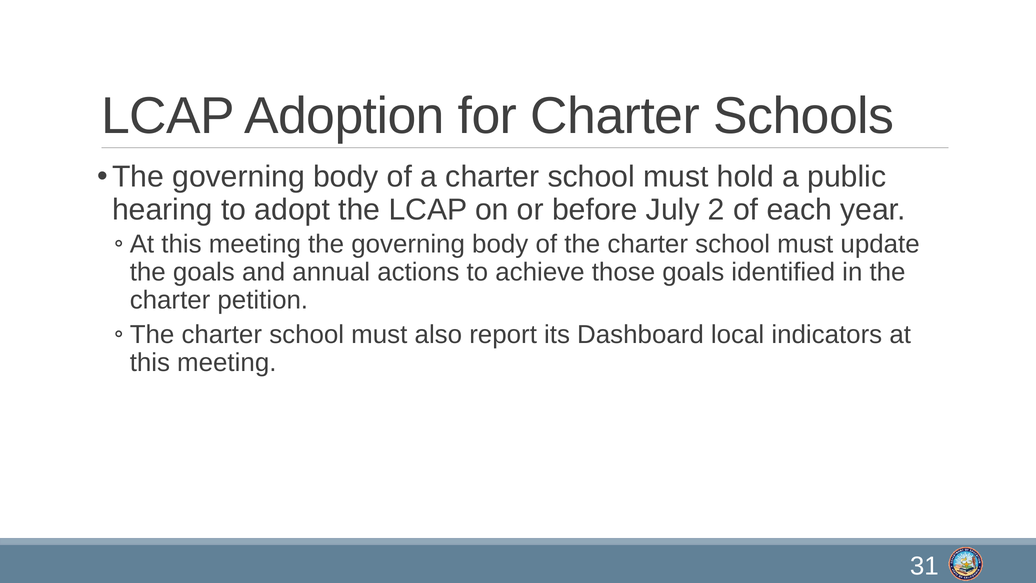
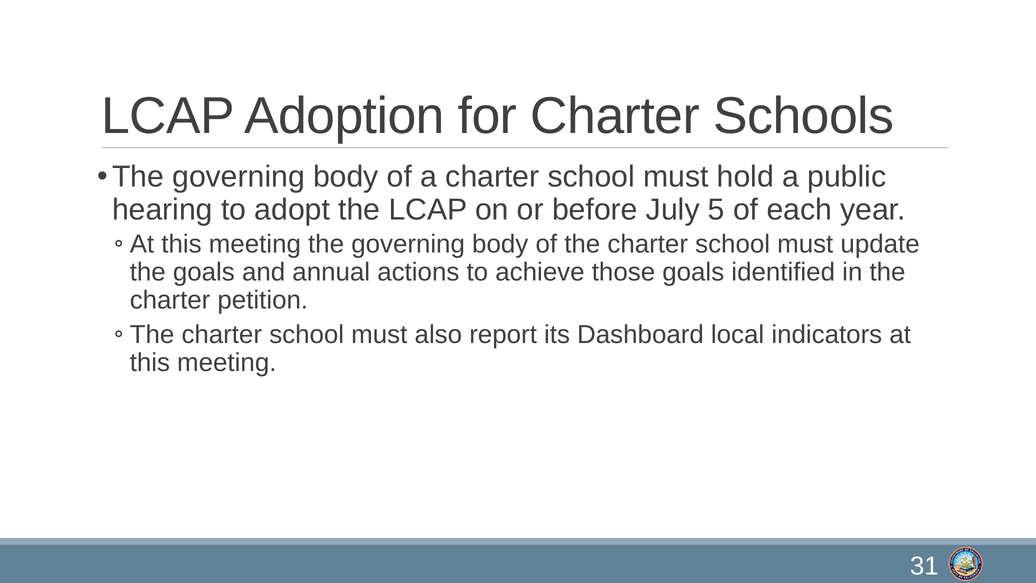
2: 2 -> 5
